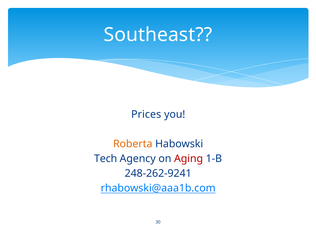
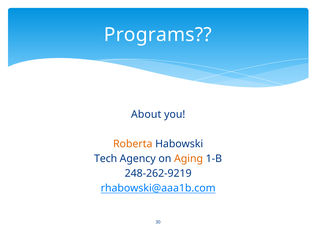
Southeast: Southeast -> Programs
Prices: Prices -> About
Aging colour: red -> orange
248-262-9241: 248-262-9241 -> 248-262-9219
